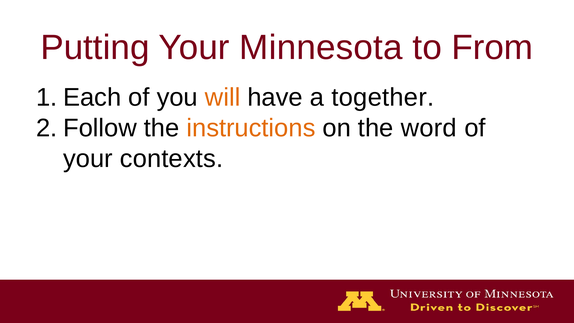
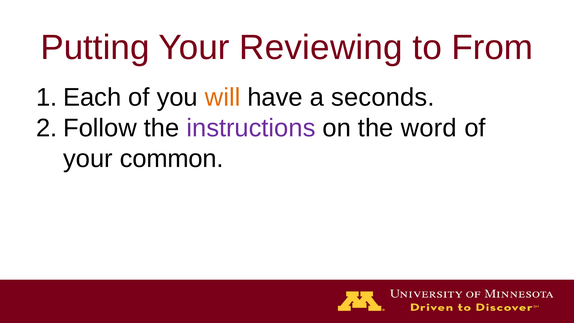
Minnesota: Minnesota -> Reviewing
together: together -> seconds
instructions colour: orange -> purple
contexts: contexts -> common
